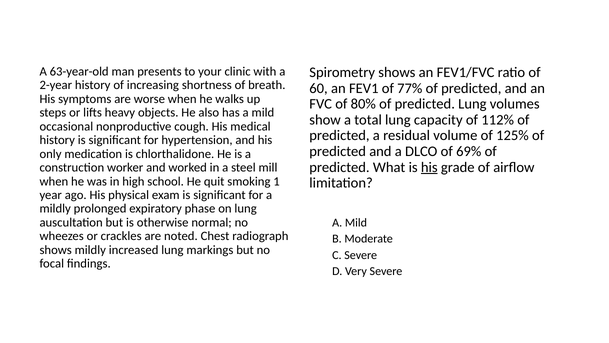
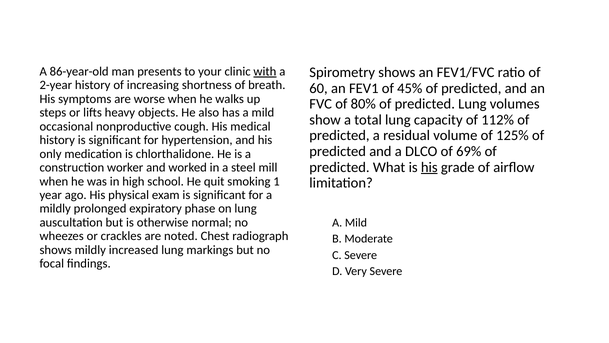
63-year-old: 63-year-old -> 86-year-old
with underline: none -> present
77%: 77% -> 45%
